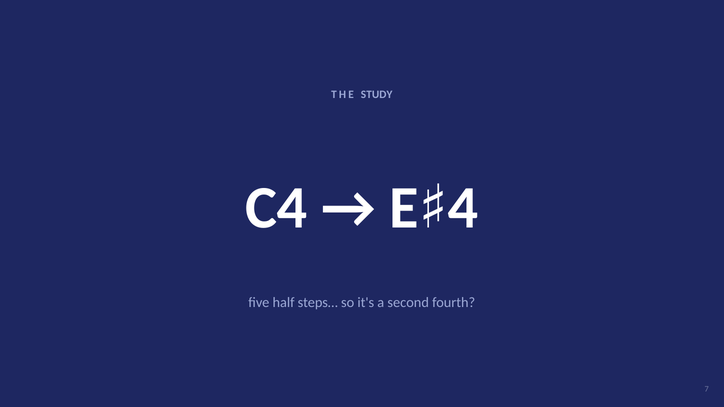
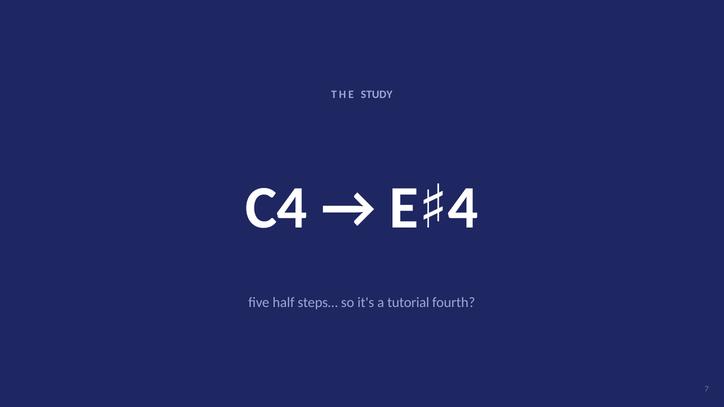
second: second -> tutorial
